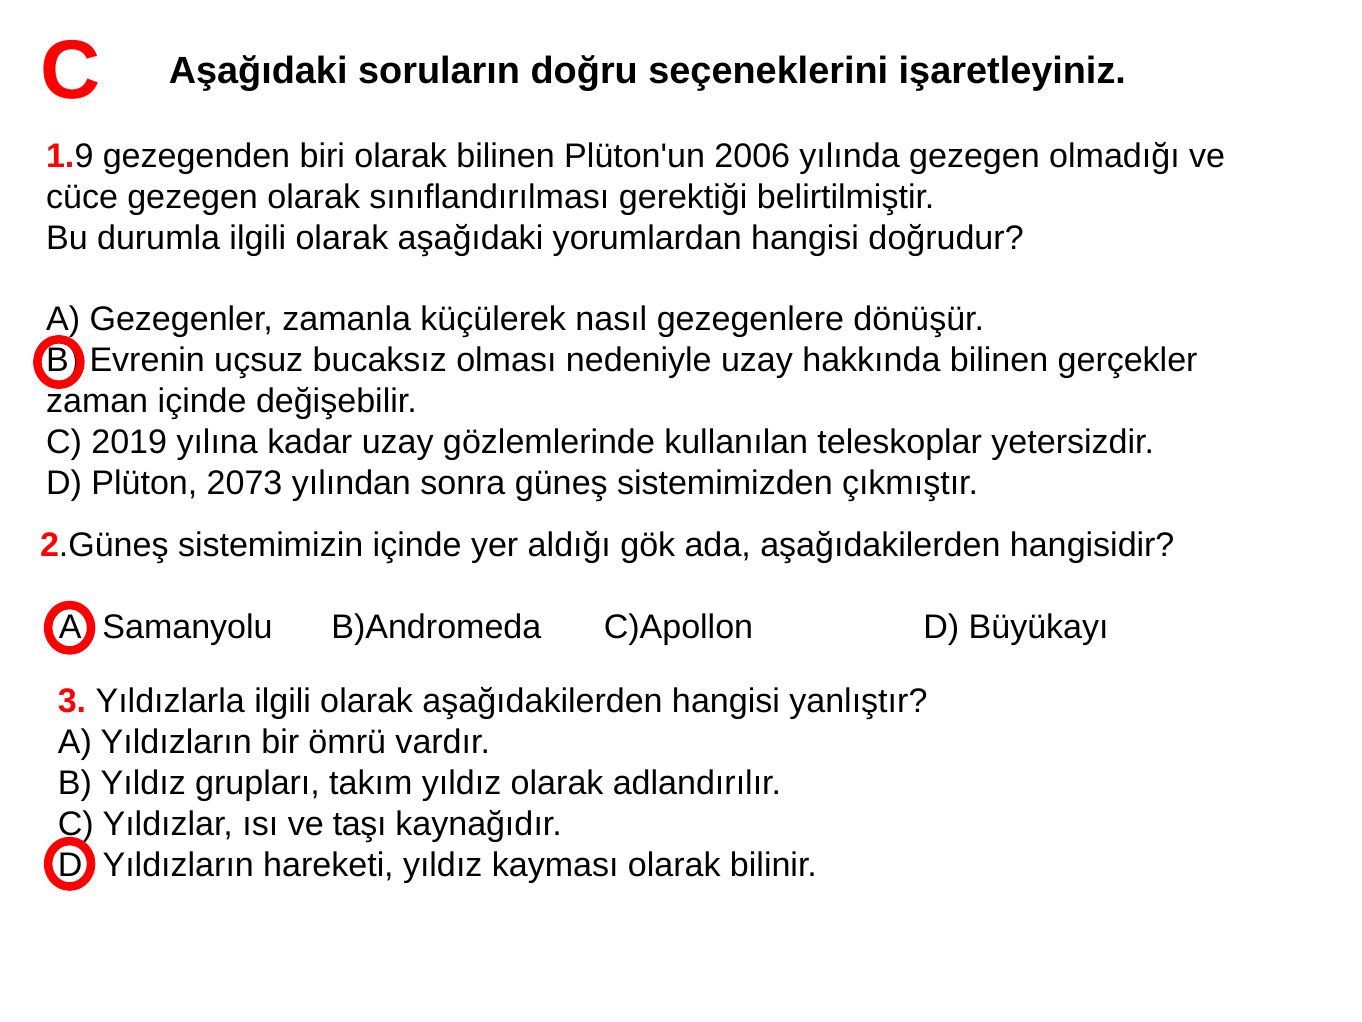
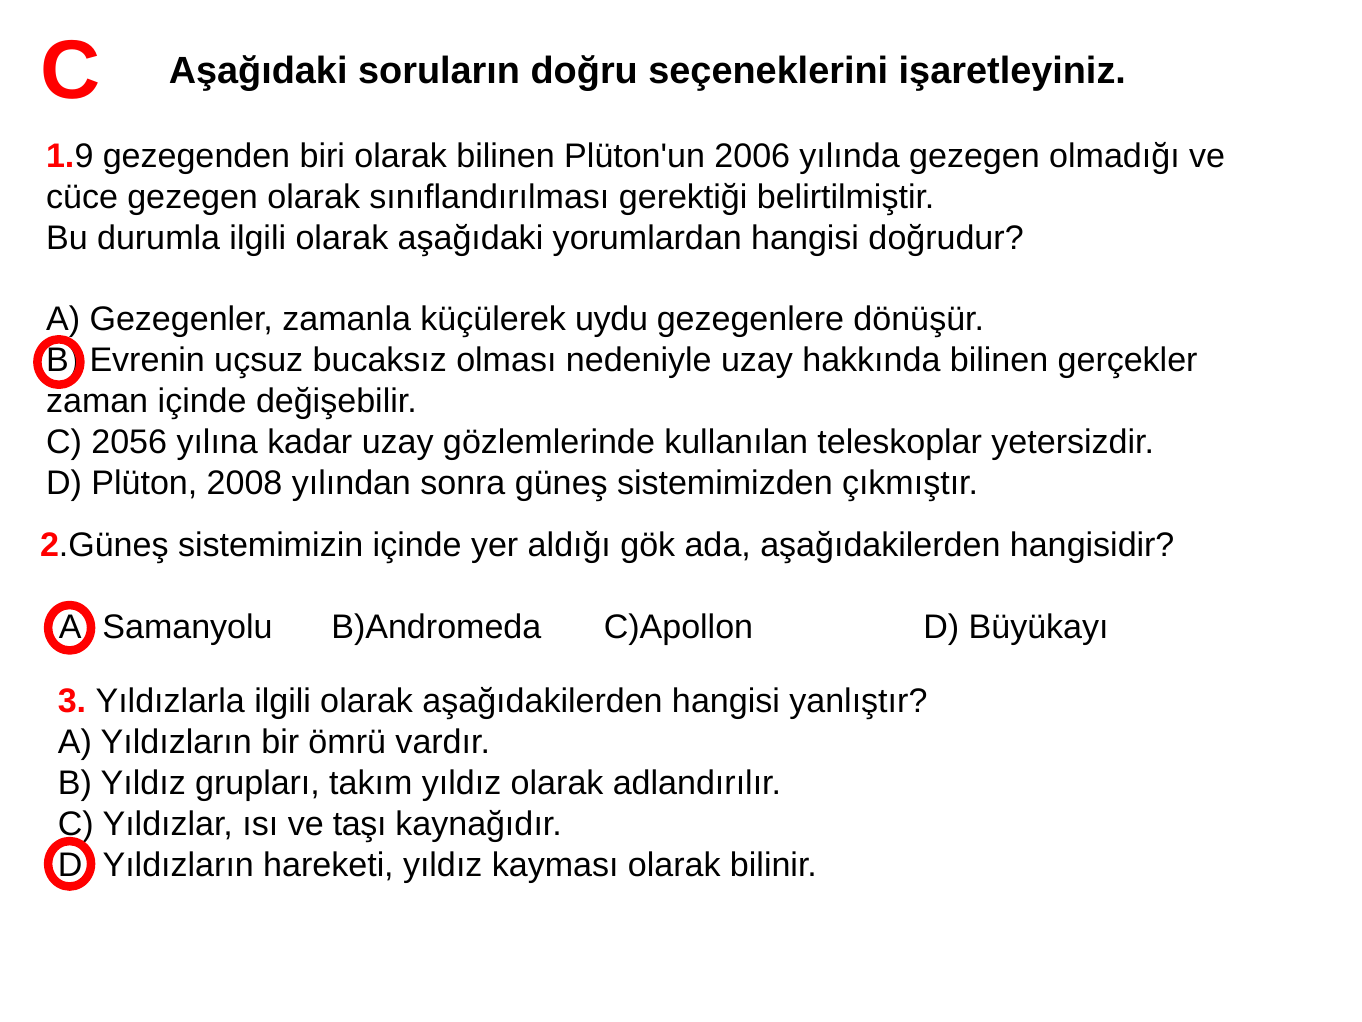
nasıl: nasıl -> uydu
2019: 2019 -> 2056
2073: 2073 -> 2008
